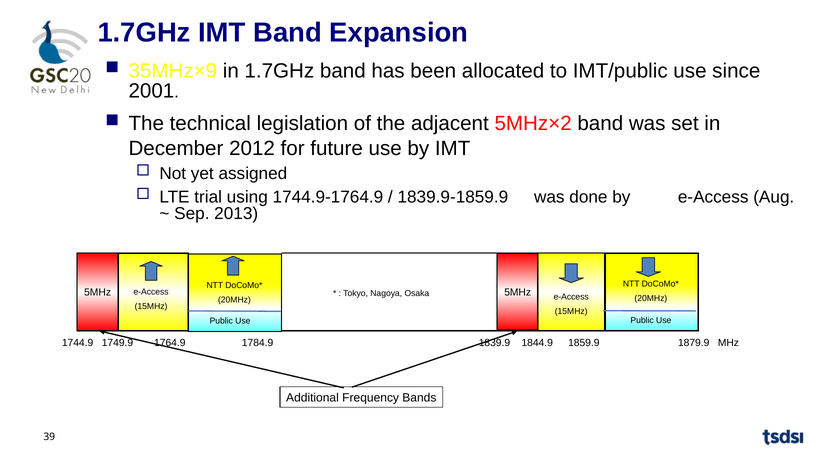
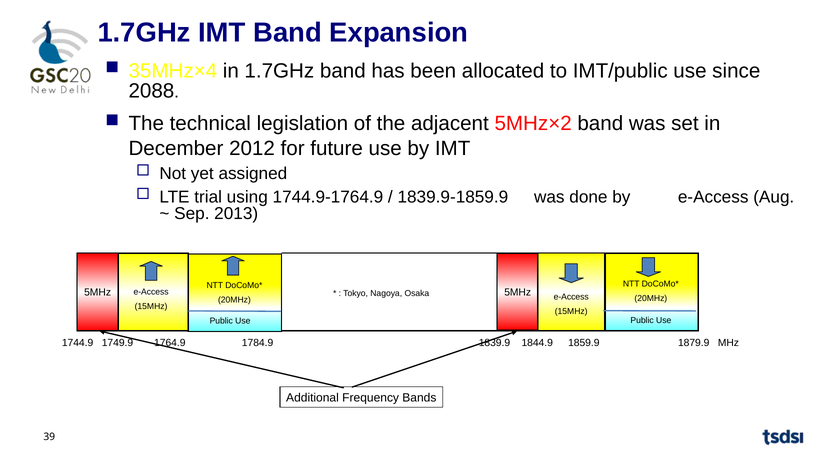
35MHz×9: 35MHz×9 -> 35MHz×4
2001: 2001 -> 2088
